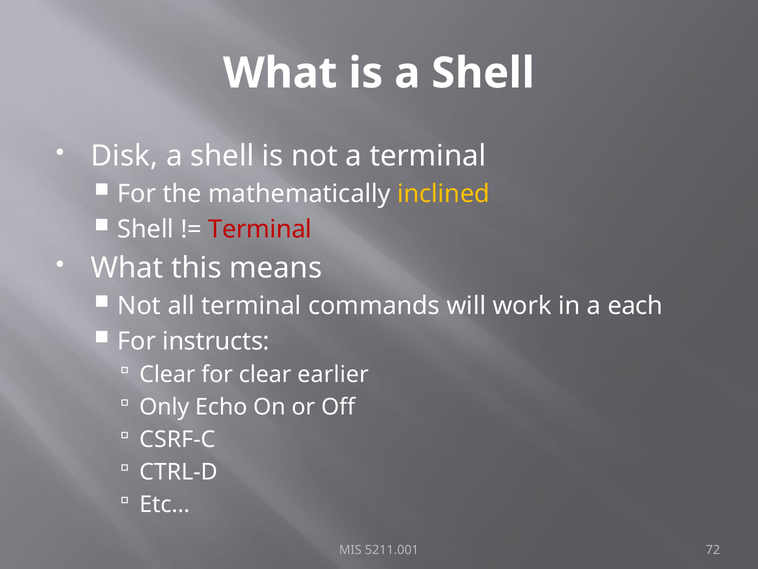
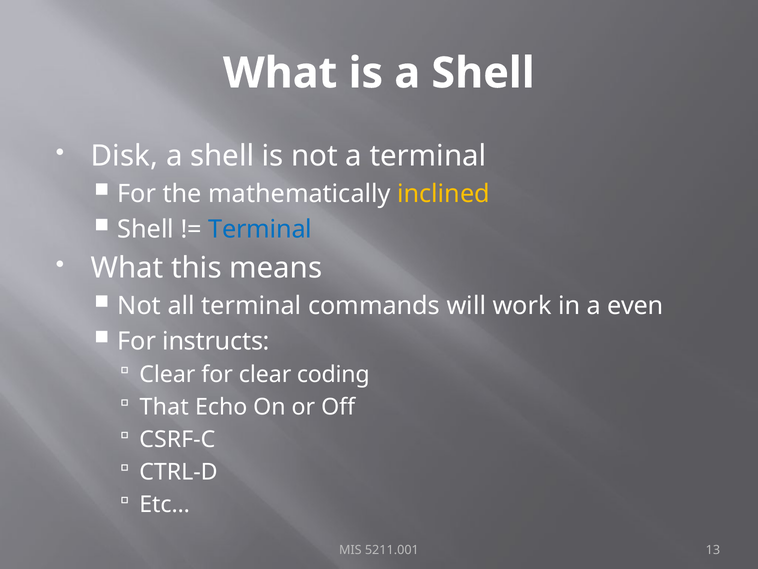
Terminal at (260, 229) colour: red -> blue
each: each -> even
earlier: earlier -> coding
Only: Only -> That
72: 72 -> 13
